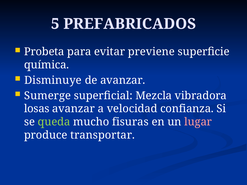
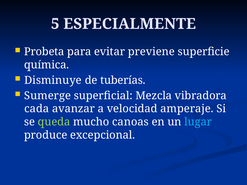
PREFABRICADOS: PREFABRICADOS -> ESPECIALMENTE
de avanzar: avanzar -> tuberías
losas: losas -> cada
confianza: confianza -> amperaje
fisuras: fisuras -> canoas
lugar colour: pink -> light blue
transportar: transportar -> excepcional
